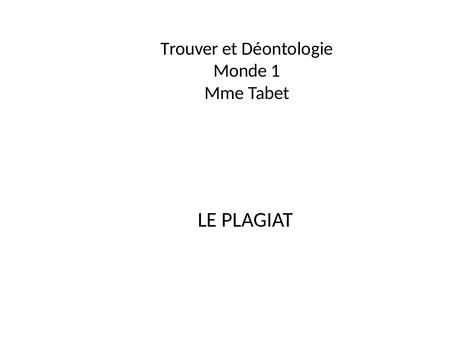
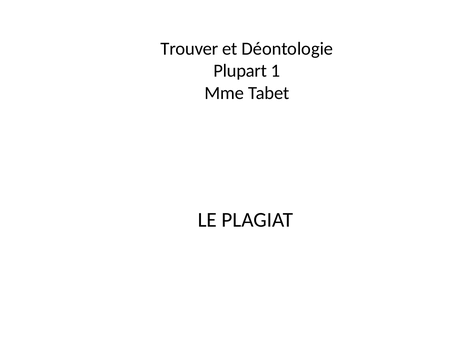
Monde: Monde -> Plupart
